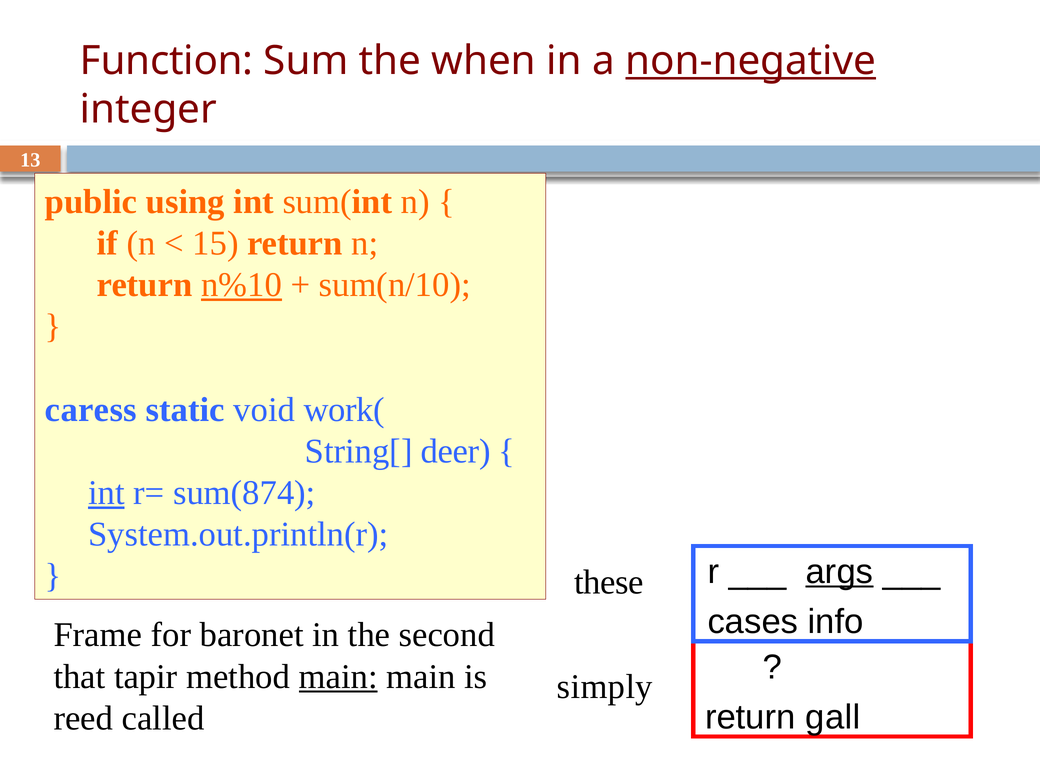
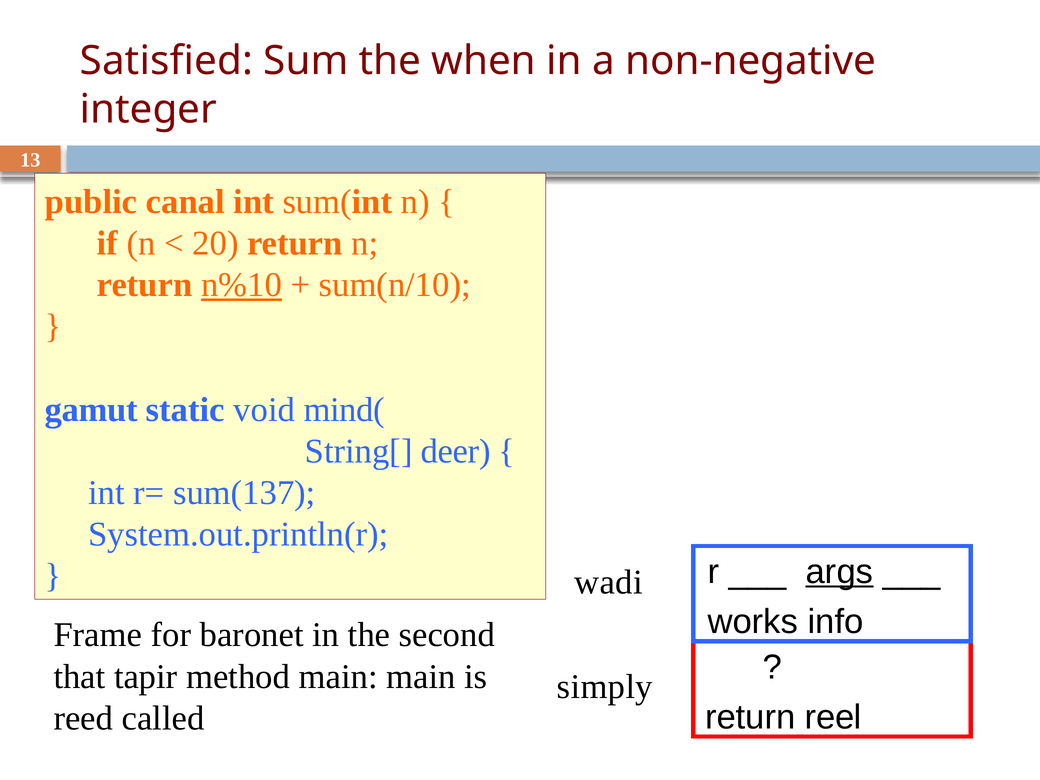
Function: Function -> Satisfied
non-negative underline: present -> none
using: using -> canal
15: 15 -> 20
caress: caress -> gamut
work(: work( -> mind(
int at (106, 493) underline: present -> none
sum(874: sum(874 -> sum(137
these: these -> wadi
cases: cases -> works
main at (338, 677) underline: present -> none
gall: gall -> reel
